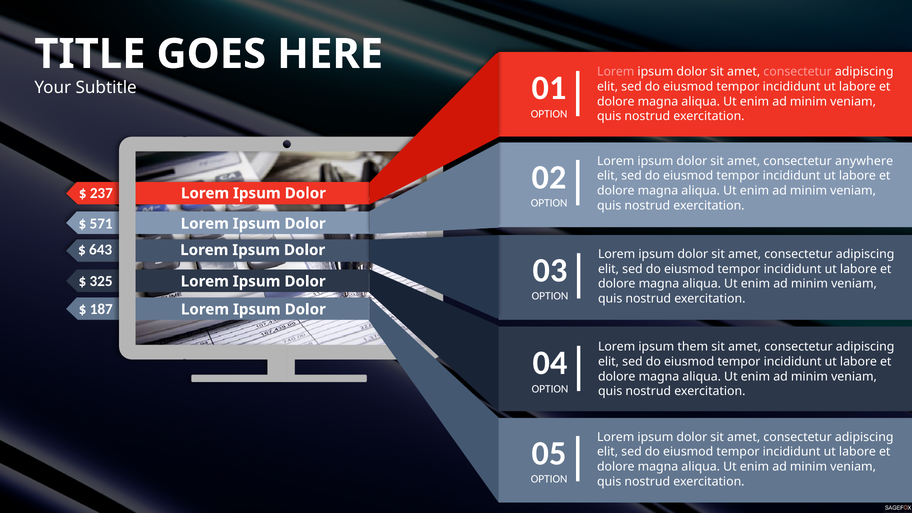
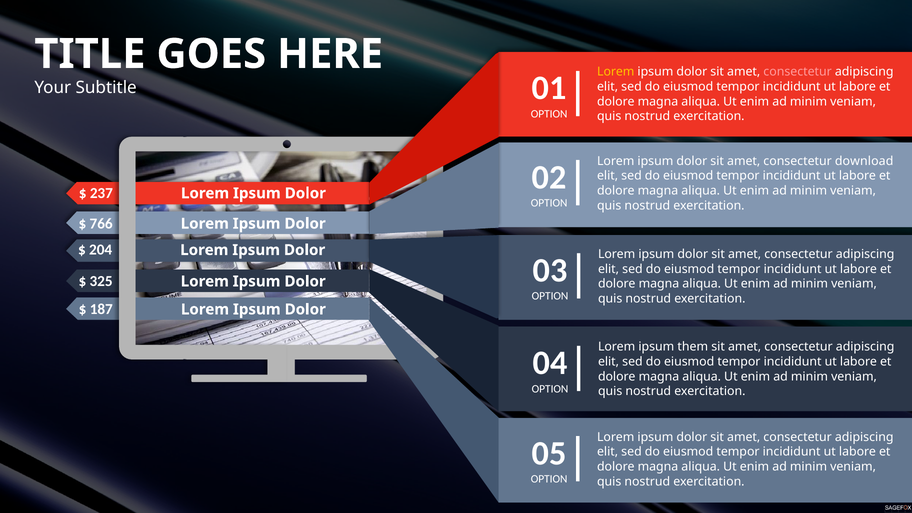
Lorem at (616, 72) colour: pink -> yellow
anywhere: anywhere -> download
571: 571 -> 766
643: 643 -> 204
